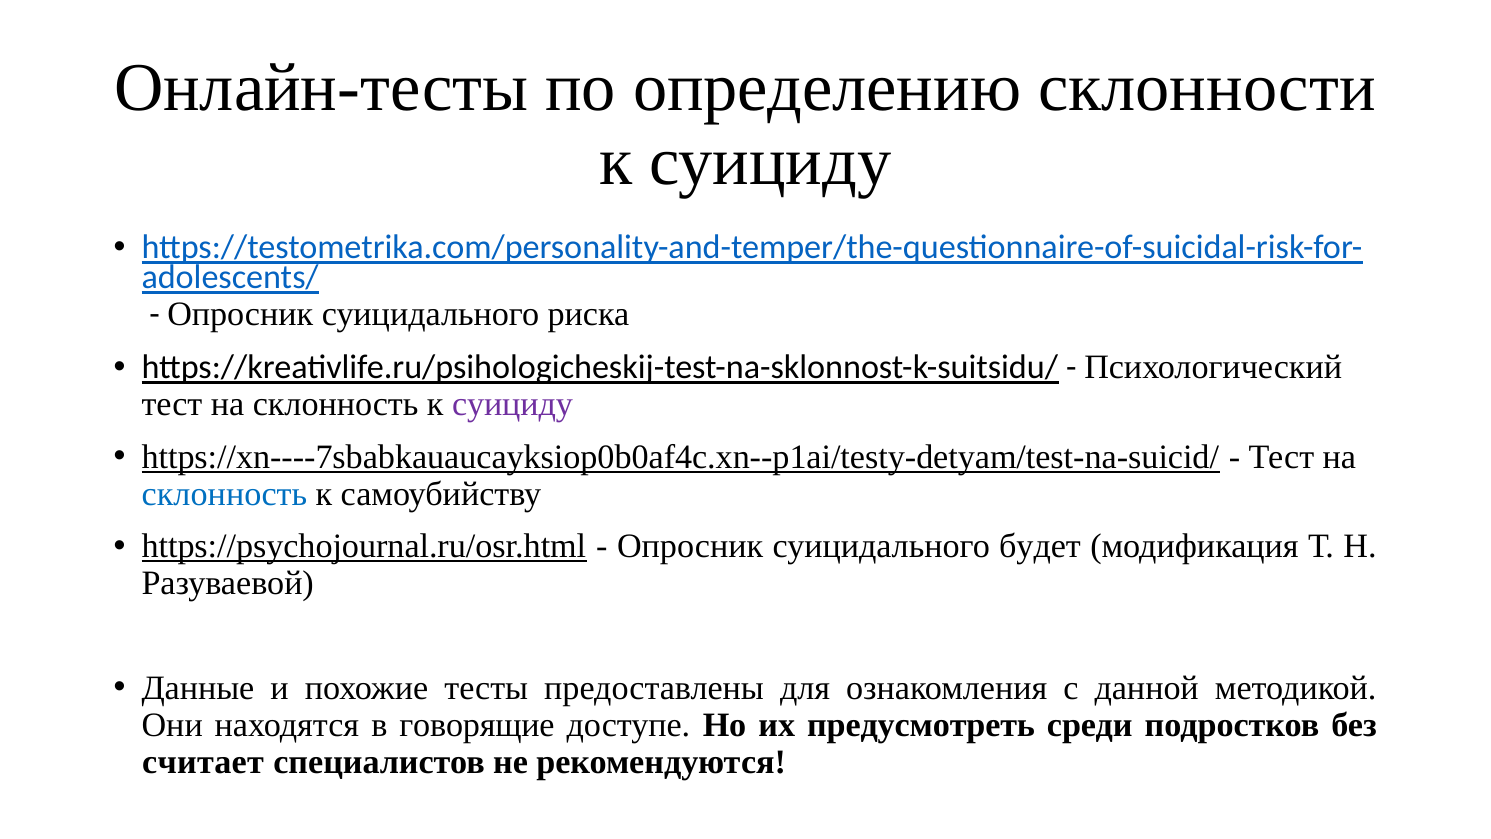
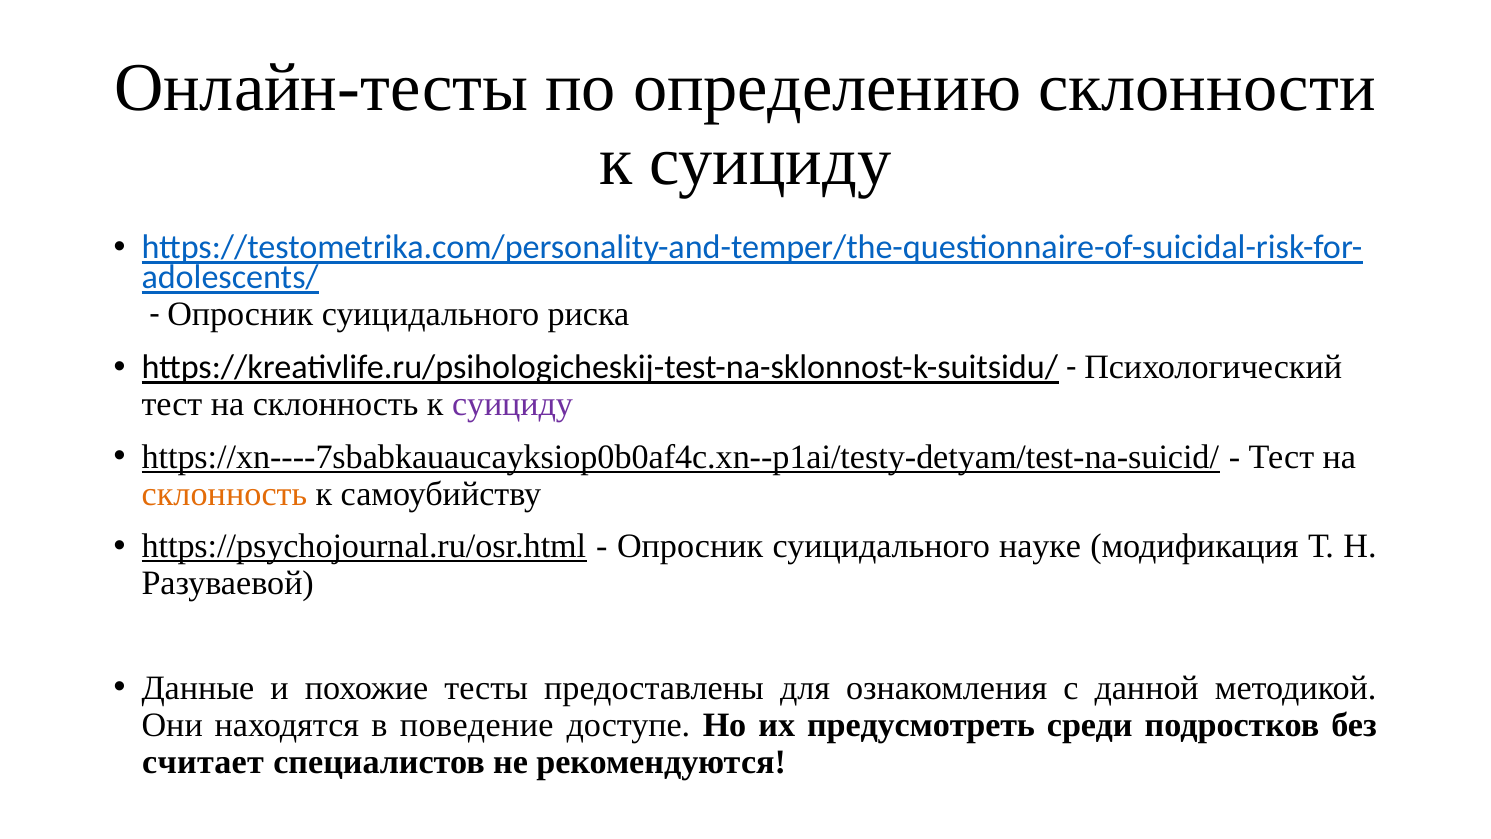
склонность at (224, 494) colour: blue -> orange
будет: будет -> науке
говорящие: говорящие -> поведение
